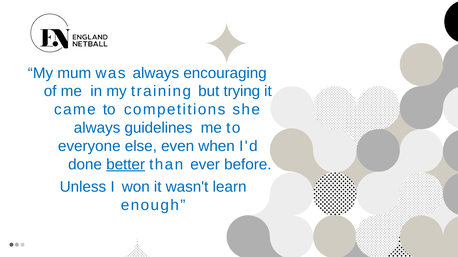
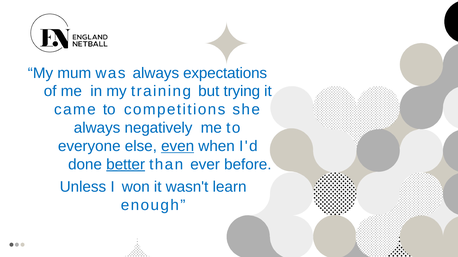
encouraging: encouraging -> expectations
guidelines: guidelines -> negatively
even underline: none -> present
